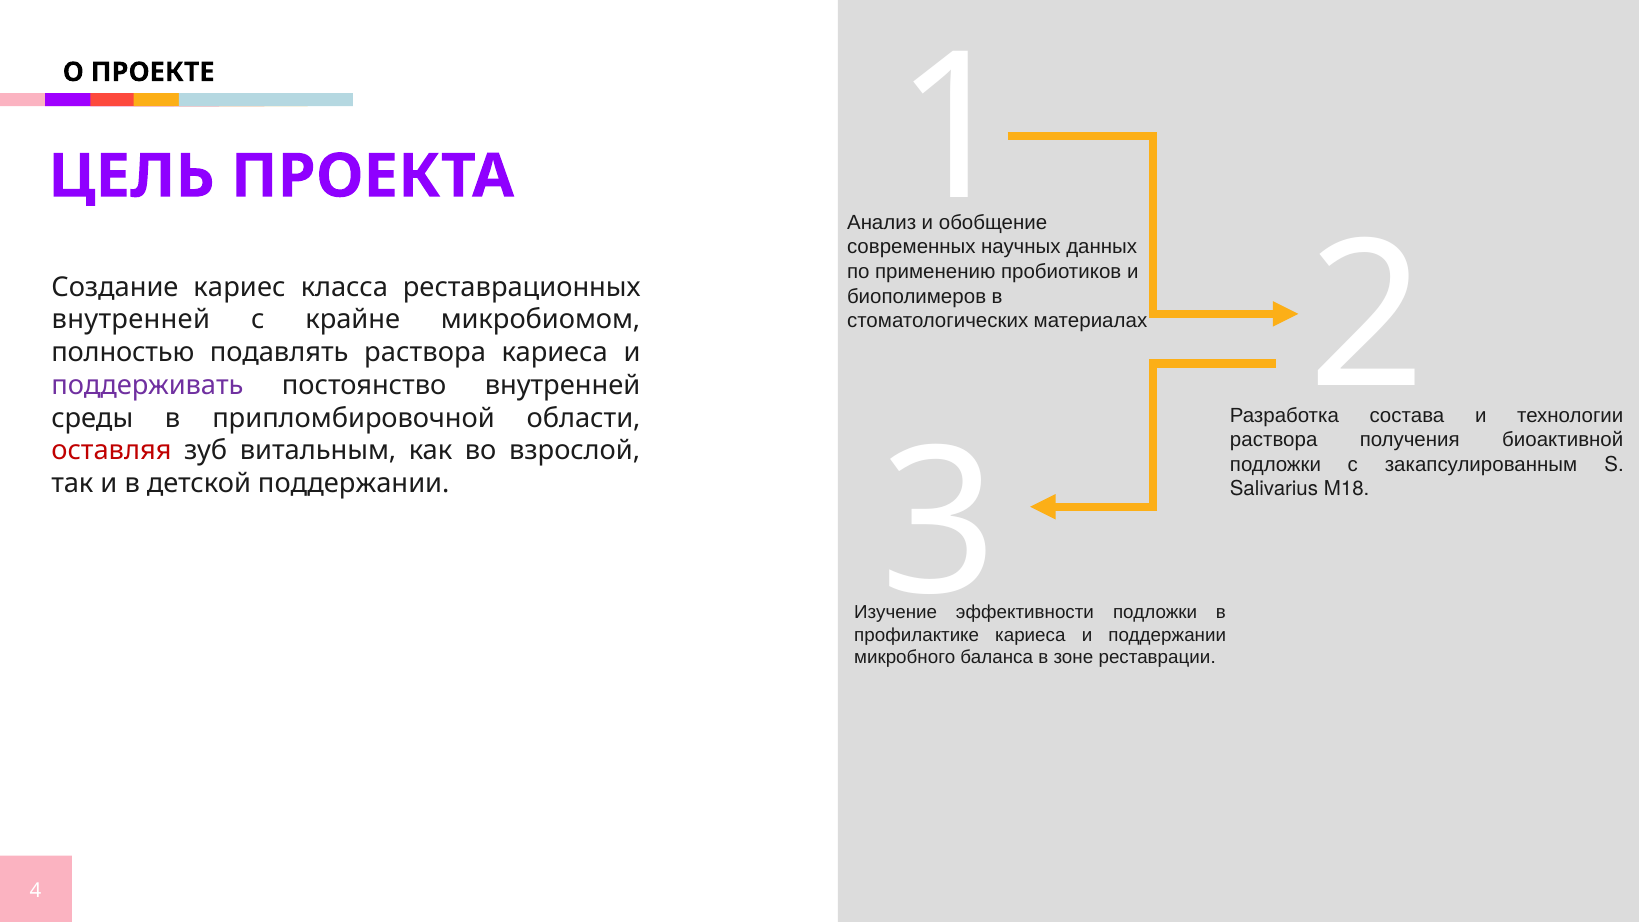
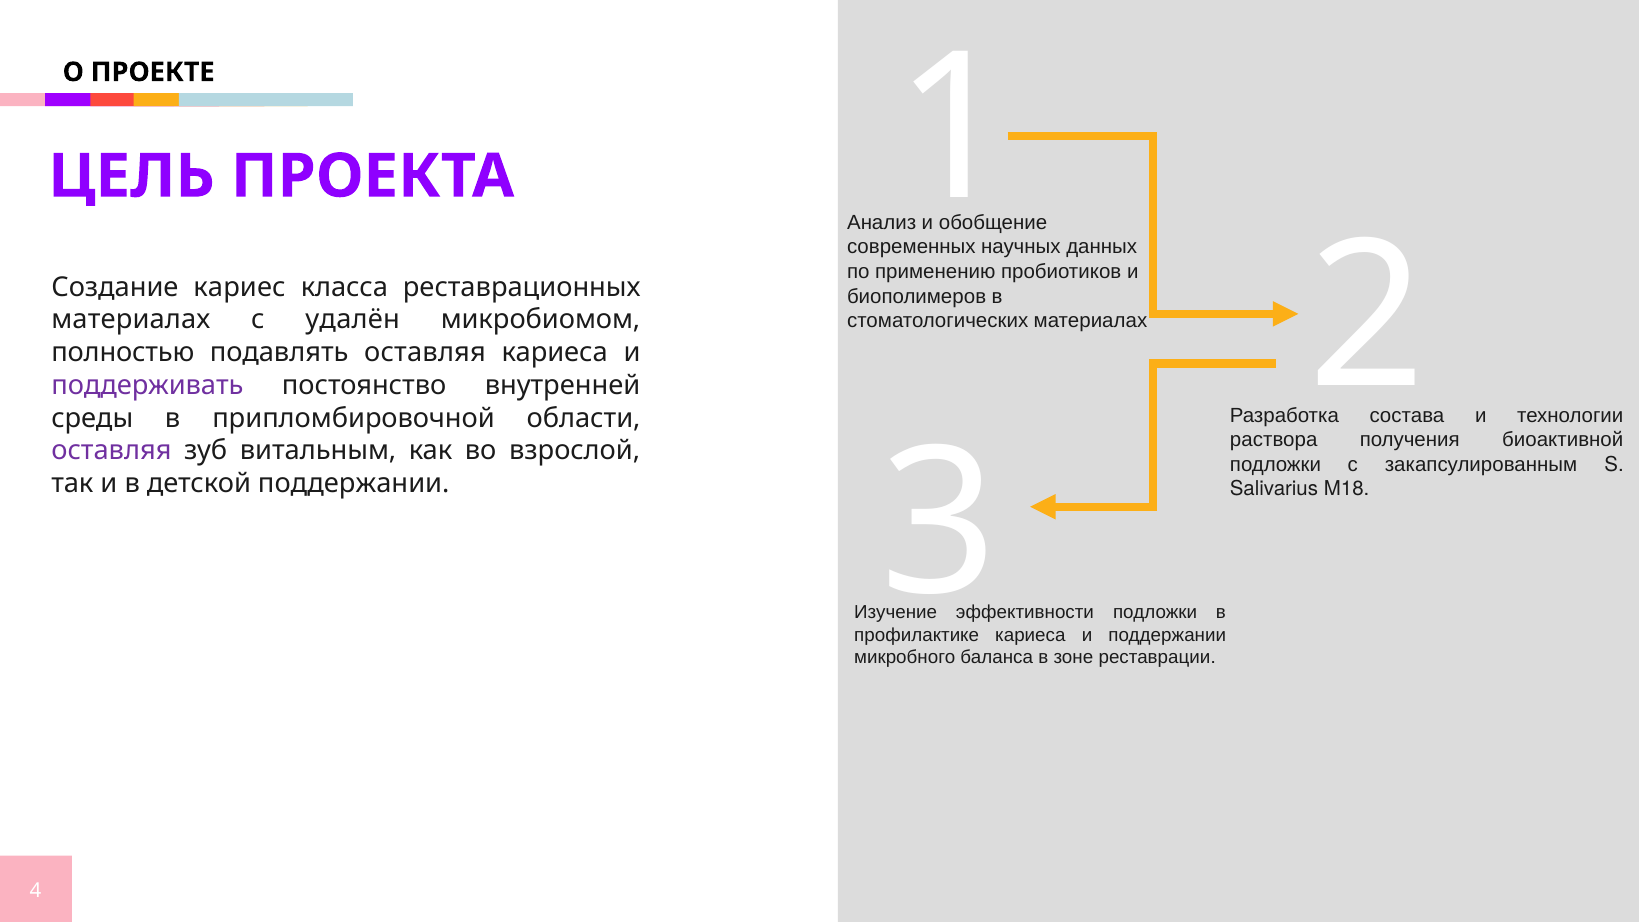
внутренней at (131, 320): внутренней -> материалах
крайне: крайне -> удалён
подавлять раствора: раствора -> оставляя
оставляя at (111, 451) colour: red -> purple
